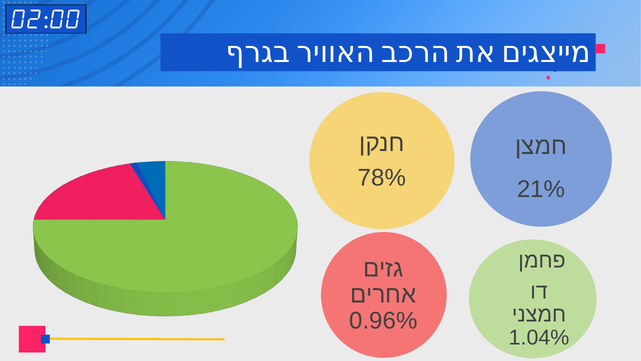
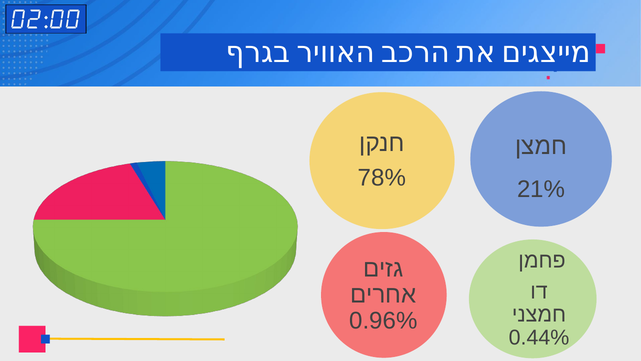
1.04%: 1.04% -> 0.44%
